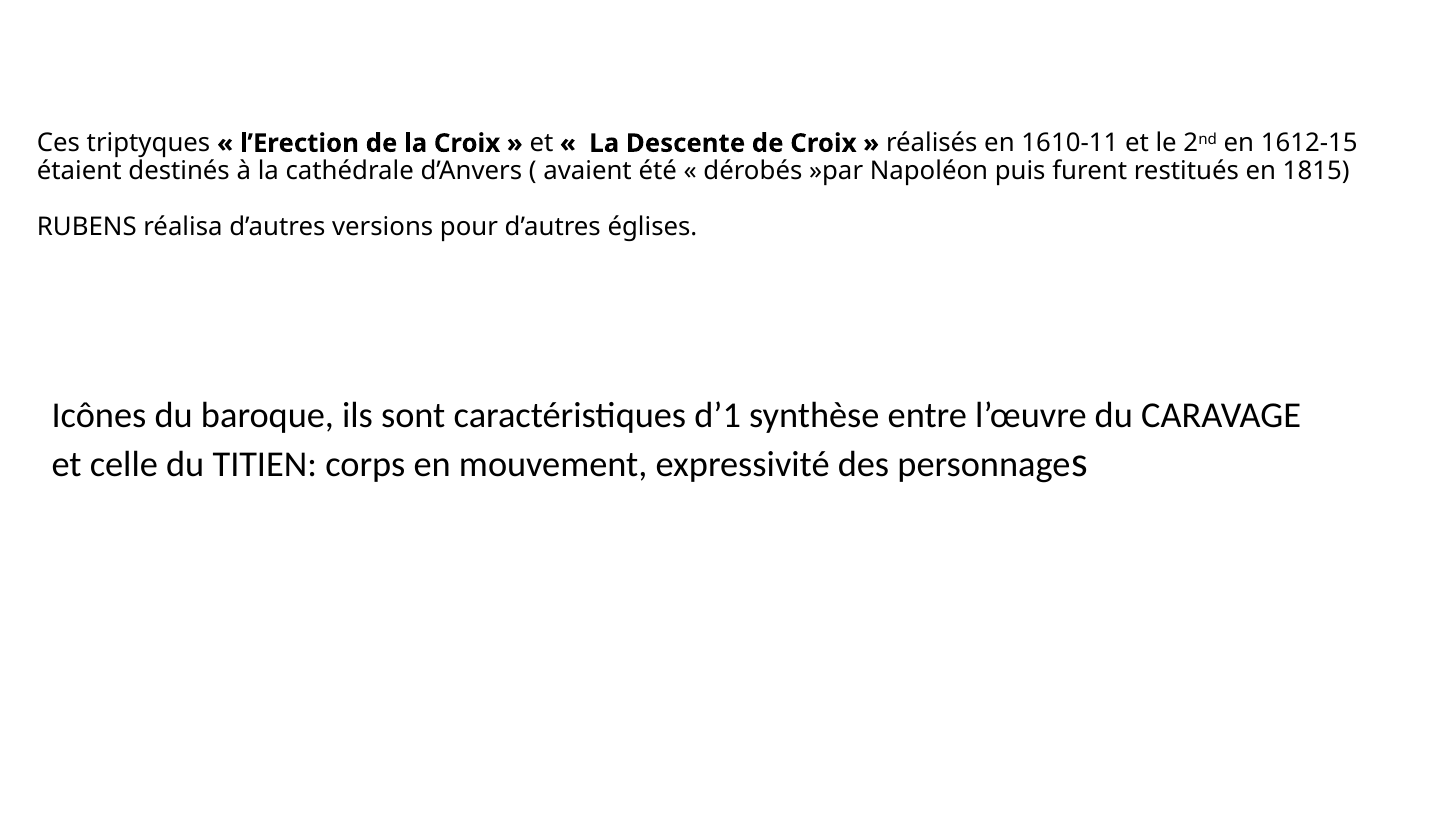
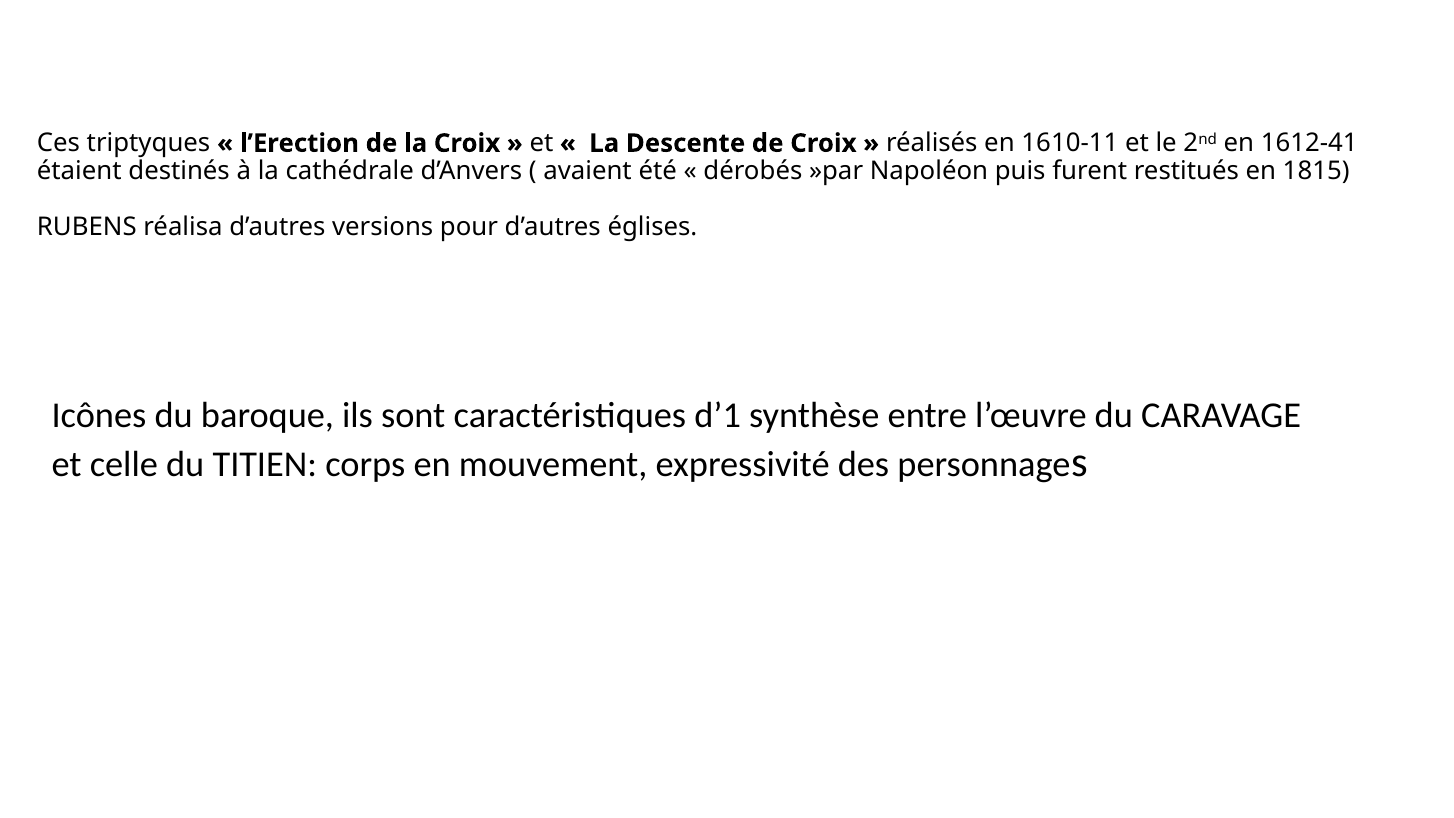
1612-15: 1612-15 -> 1612-41
